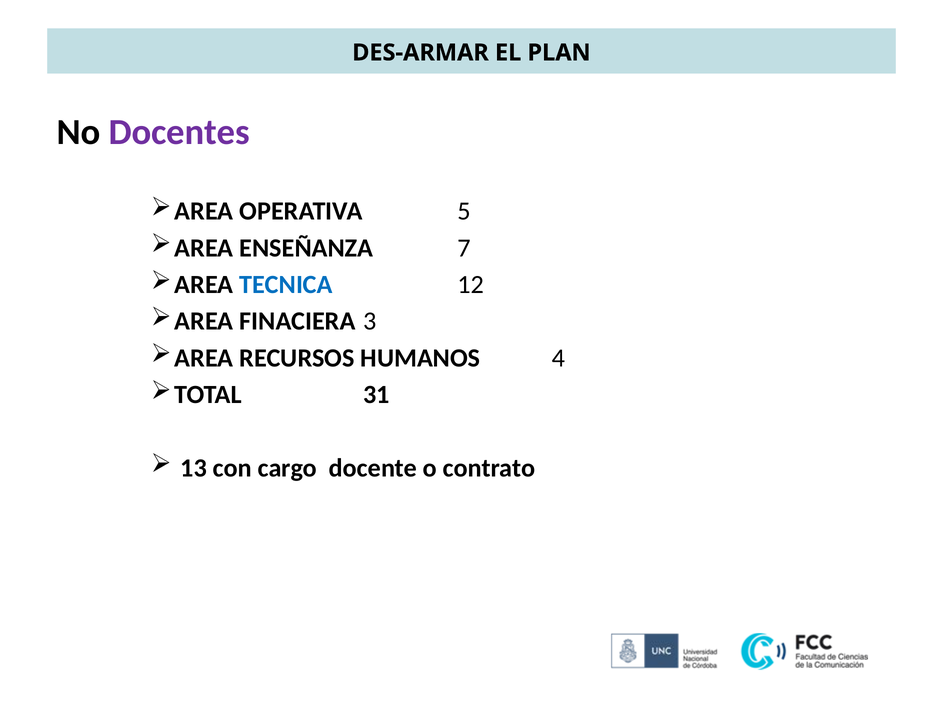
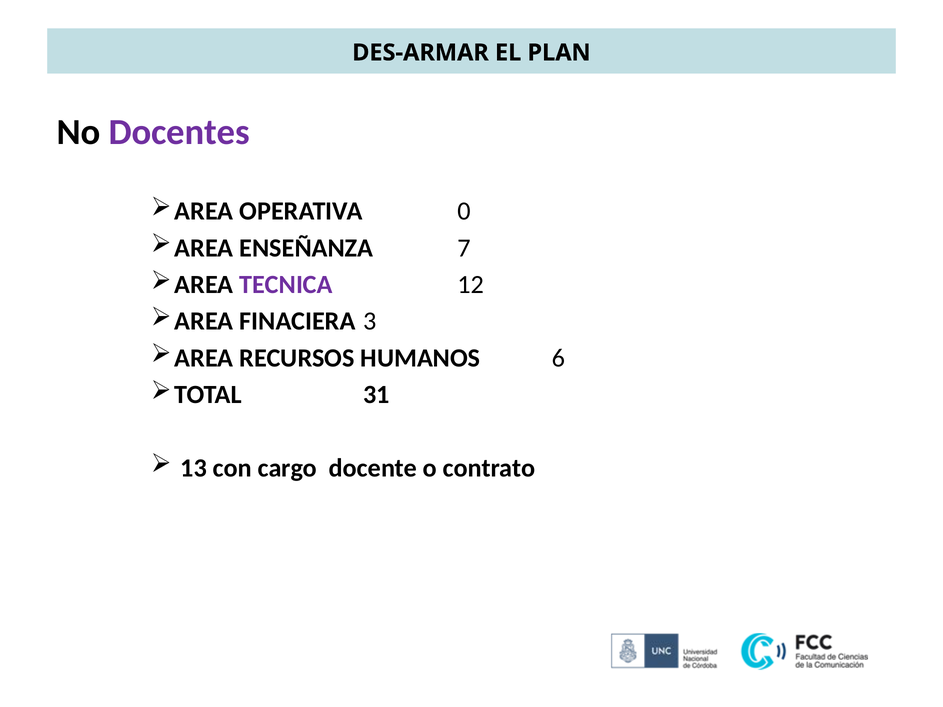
5: 5 -> 0
TECNICA colour: blue -> purple
4: 4 -> 6
